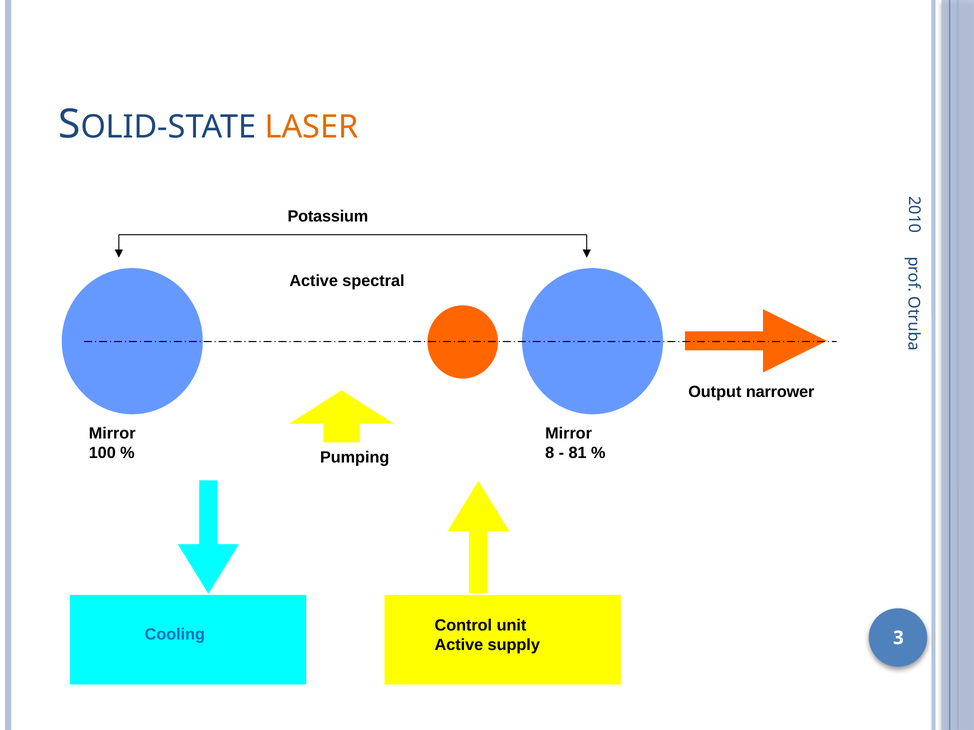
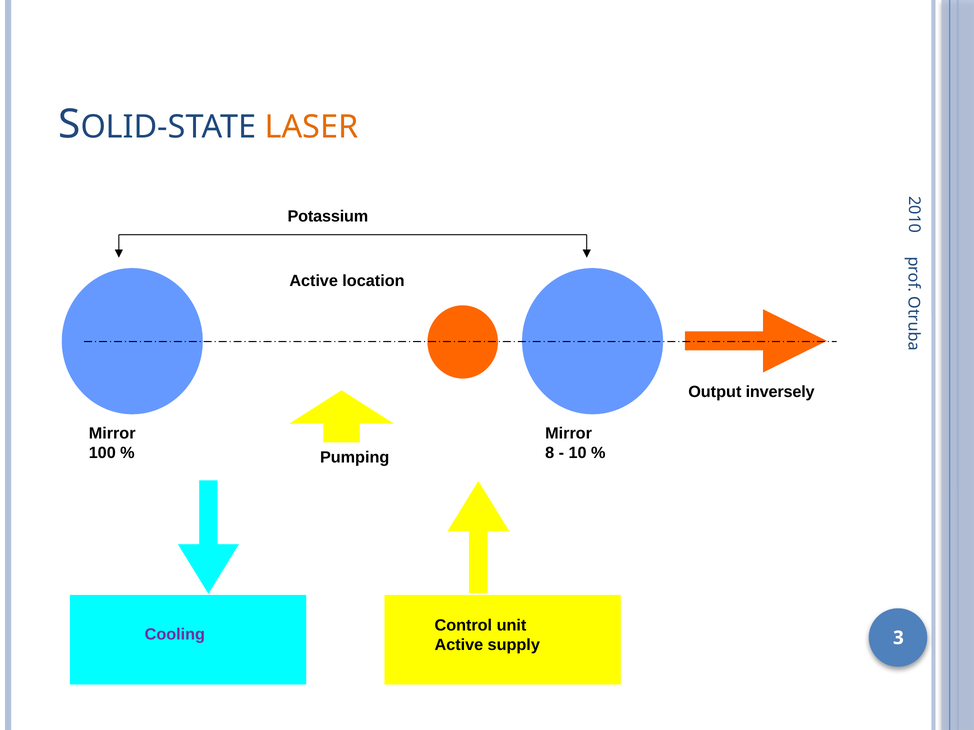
spectral: spectral -> location
narrower: narrower -> inversely
81: 81 -> 10
Cooling colour: blue -> purple
